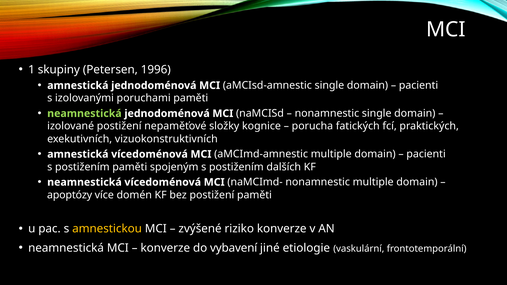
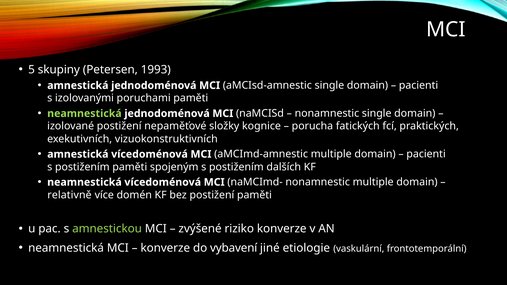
1: 1 -> 5
1996: 1996 -> 1993
apoptózy: apoptózy -> relativně
amnestickou colour: yellow -> light green
